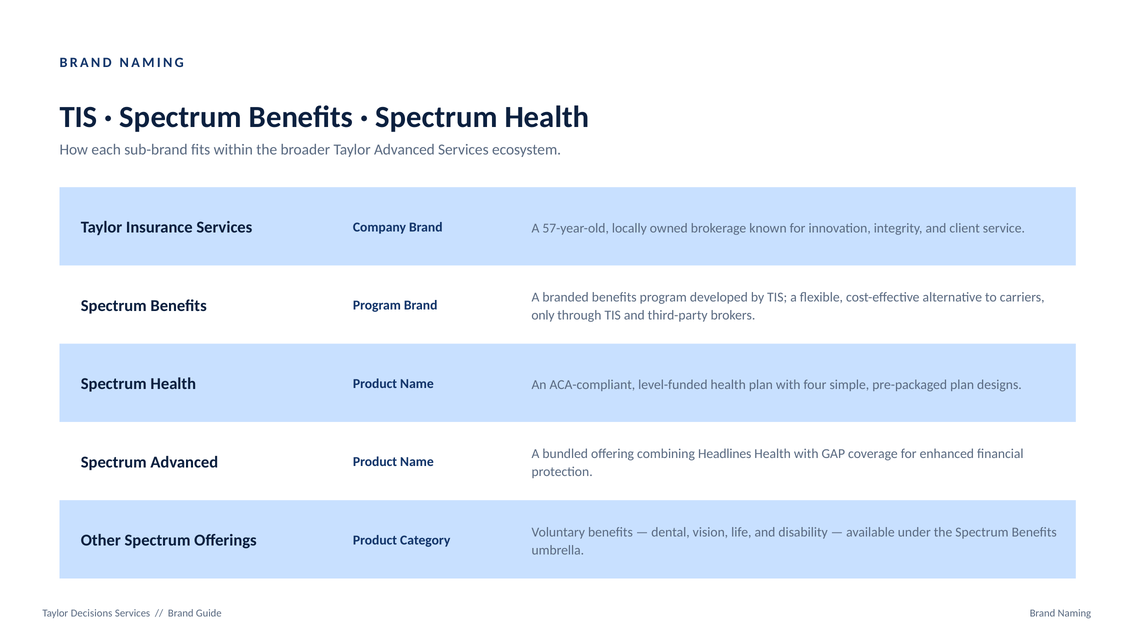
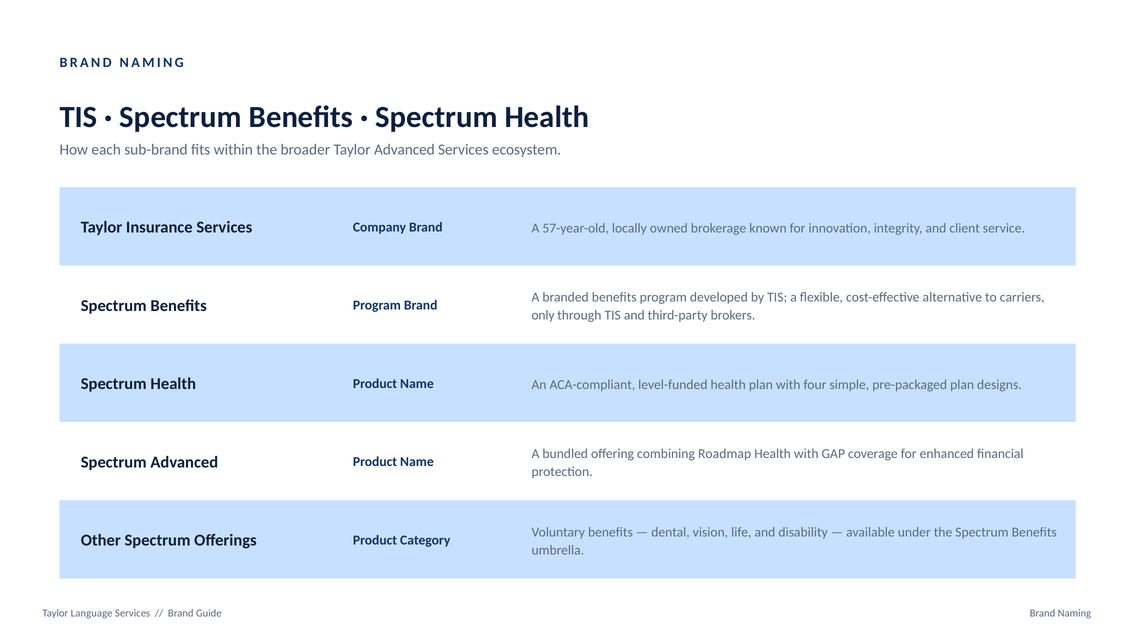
Headlines: Headlines -> Roadmap
Decisions: Decisions -> Language
